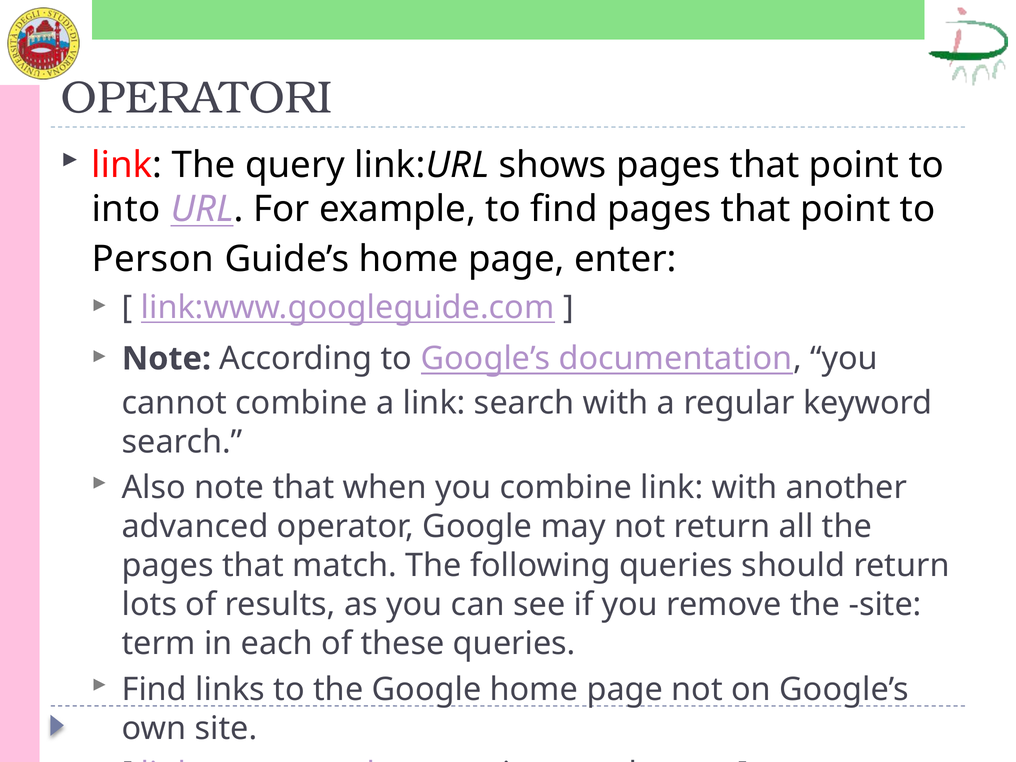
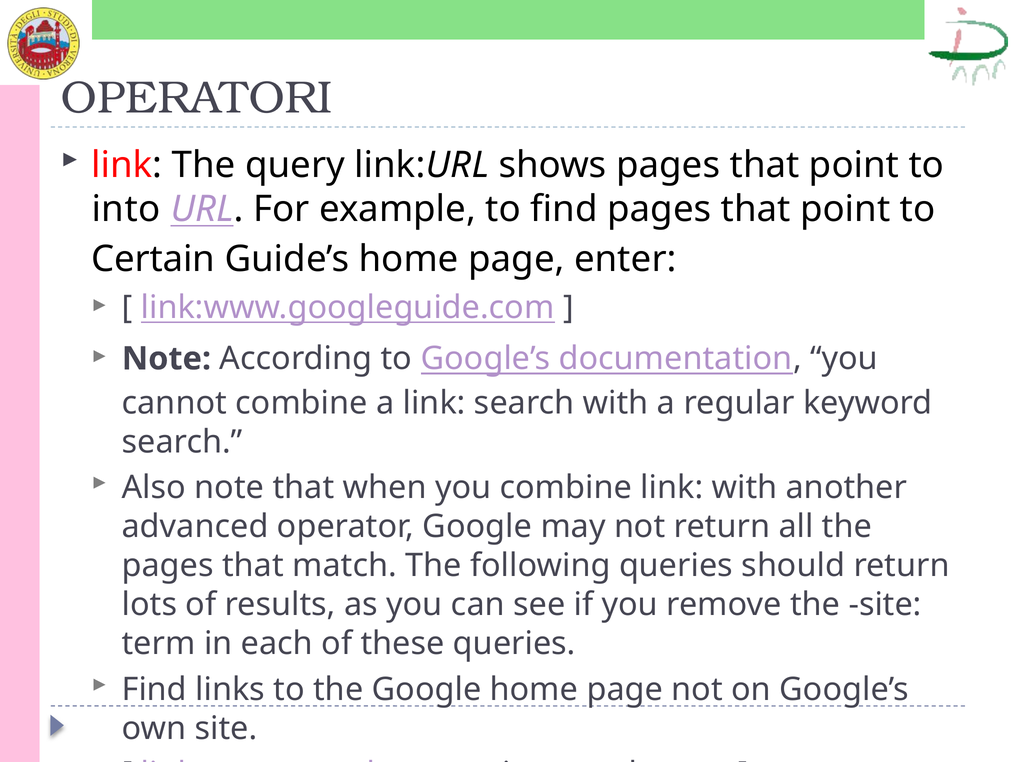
Person: Person -> Certain
